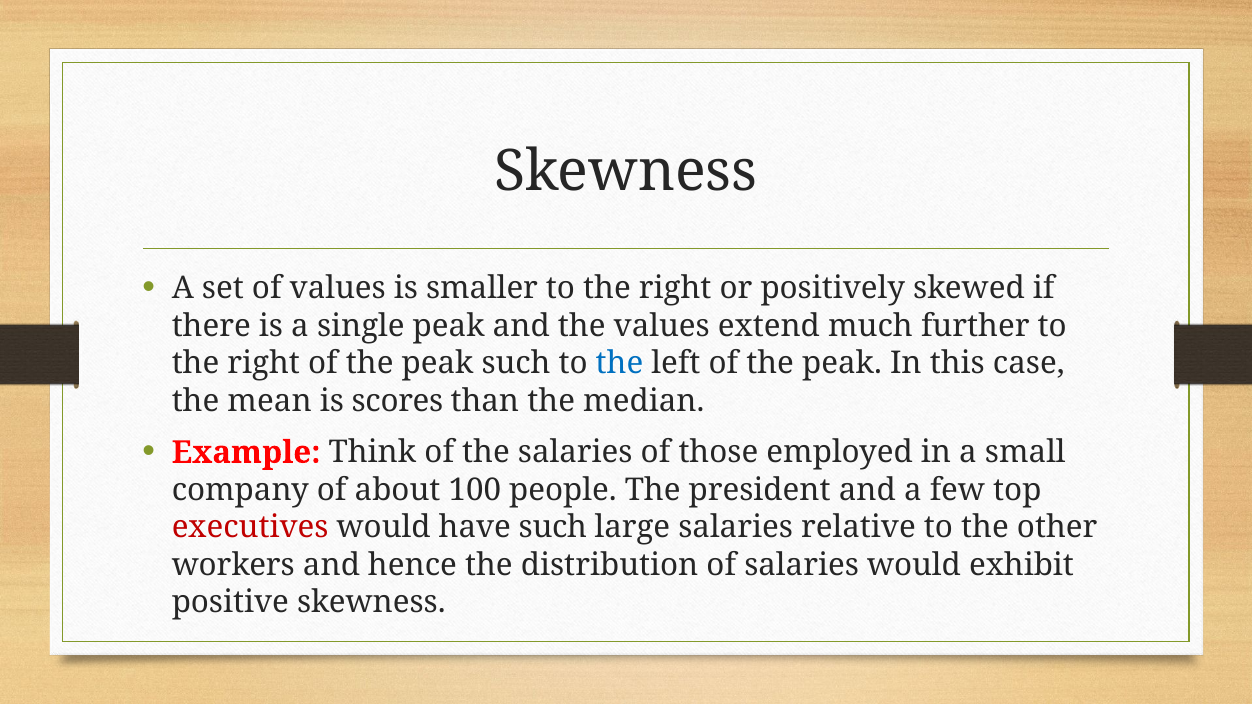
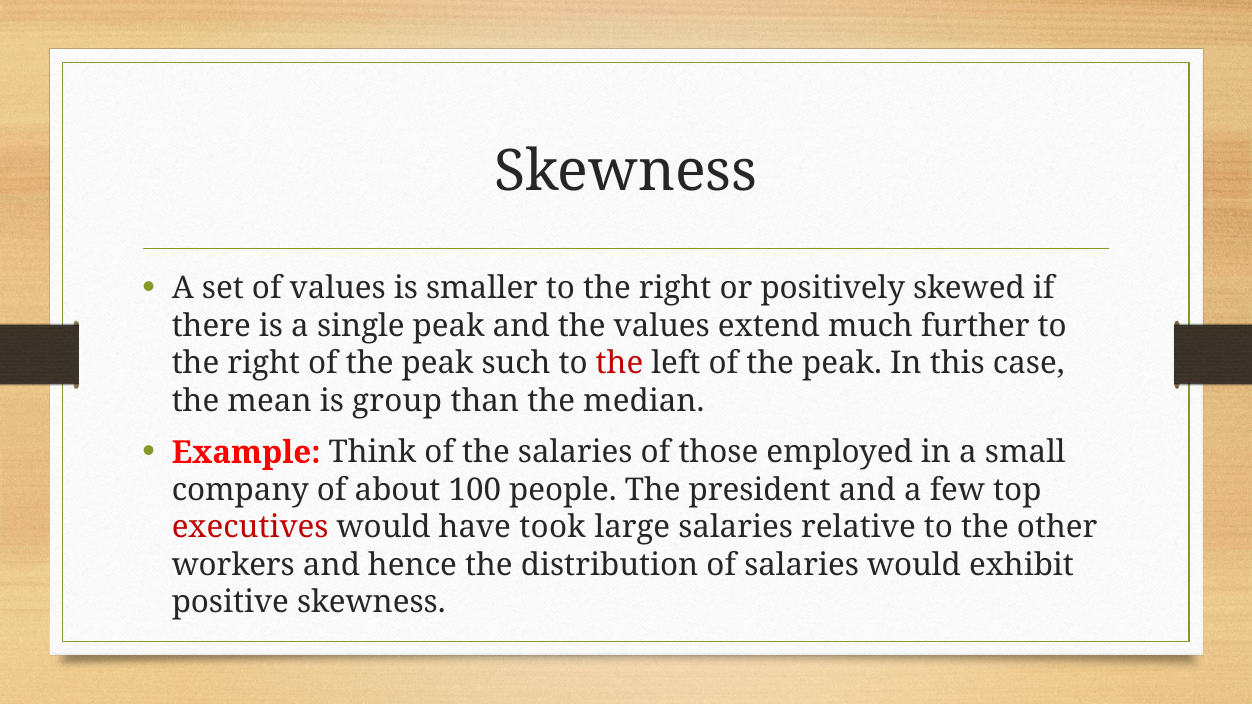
the at (620, 363) colour: blue -> red
scores: scores -> group
have such: such -> took
